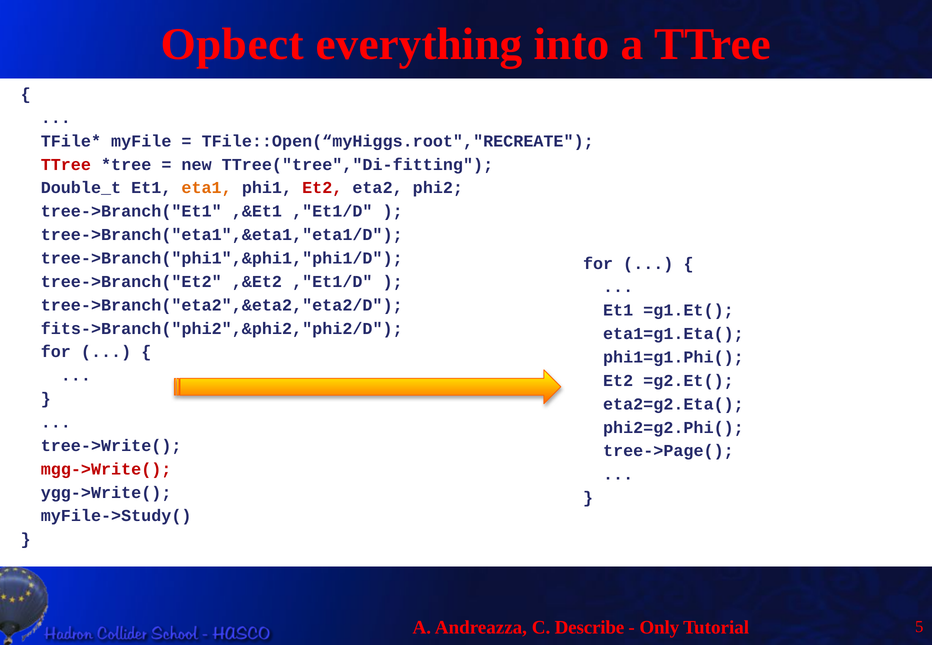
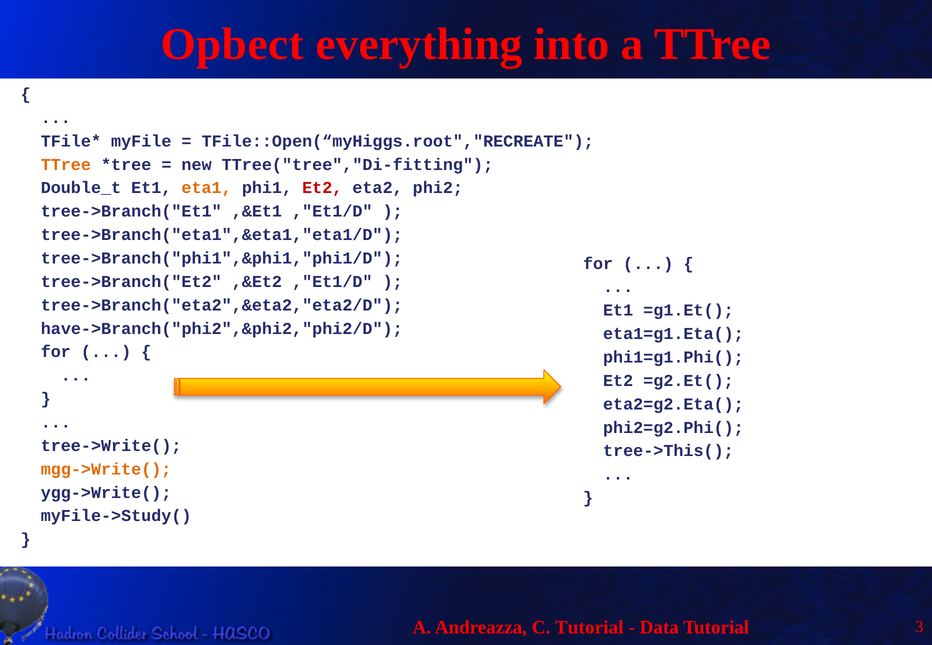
TTree at (66, 165) colour: red -> orange
fits->Branch("phi2",&phi2,"phi2/D: fits->Branch("phi2",&phi2,"phi2/D -> have->Branch("phi2",&phi2,"phi2/D
tree->Page(: tree->Page( -> tree->This(
mgg->Write( colour: red -> orange
C Describe: Describe -> Tutorial
Only: Only -> Data
5: 5 -> 3
